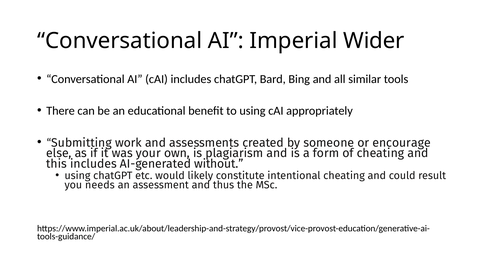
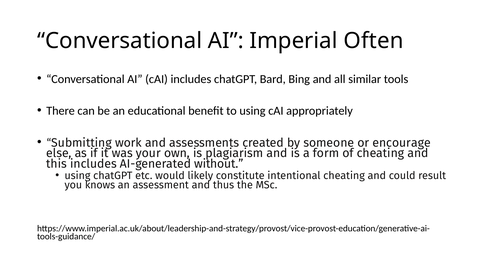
Wider: Wider -> Often
needs: needs -> knows
